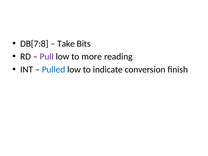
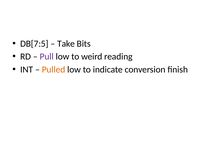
DB[7:8: DB[7:8 -> DB[7:5
more: more -> weird
Pulled colour: blue -> orange
